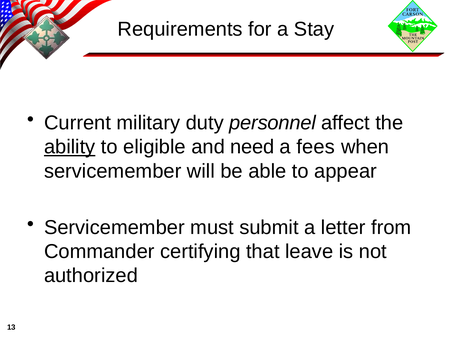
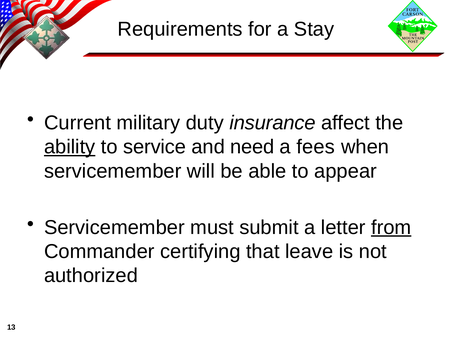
personnel: personnel -> insurance
eligible: eligible -> service
from underline: none -> present
